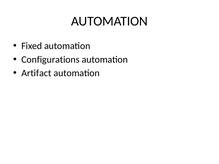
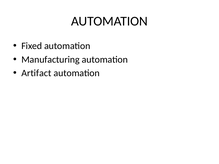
Configurations: Configurations -> Manufacturing
